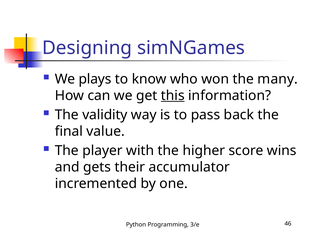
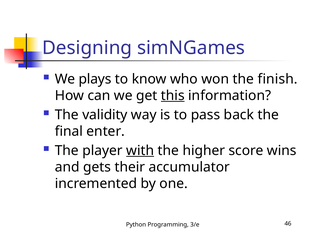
many: many -> finish
value: value -> enter
with underline: none -> present
